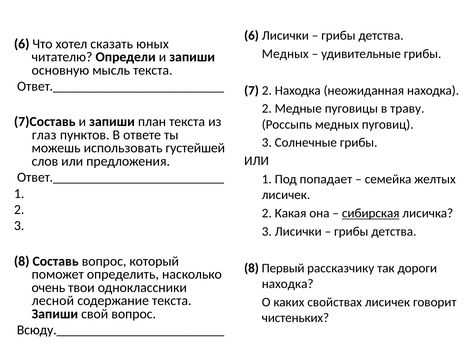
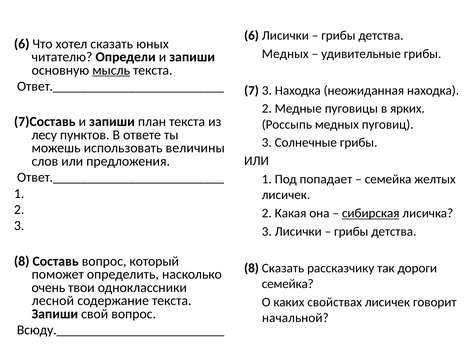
мысль underline: none -> present
7 2: 2 -> 3
траву: траву -> ярких
глаз: глаз -> лесу
густейшей: густейшей -> величины
8 Первый: Первый -> Сказать
находка at (288, 284): находка -> семейка
чистеньких: чистеньких -> начальной
